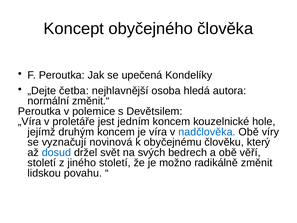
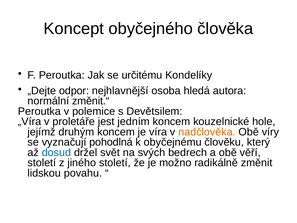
upečená: upečená -> určitému
četba: četba -> odpor
nadčlověka colour: blue -> orange
novinová: novinová -> pohodlná
